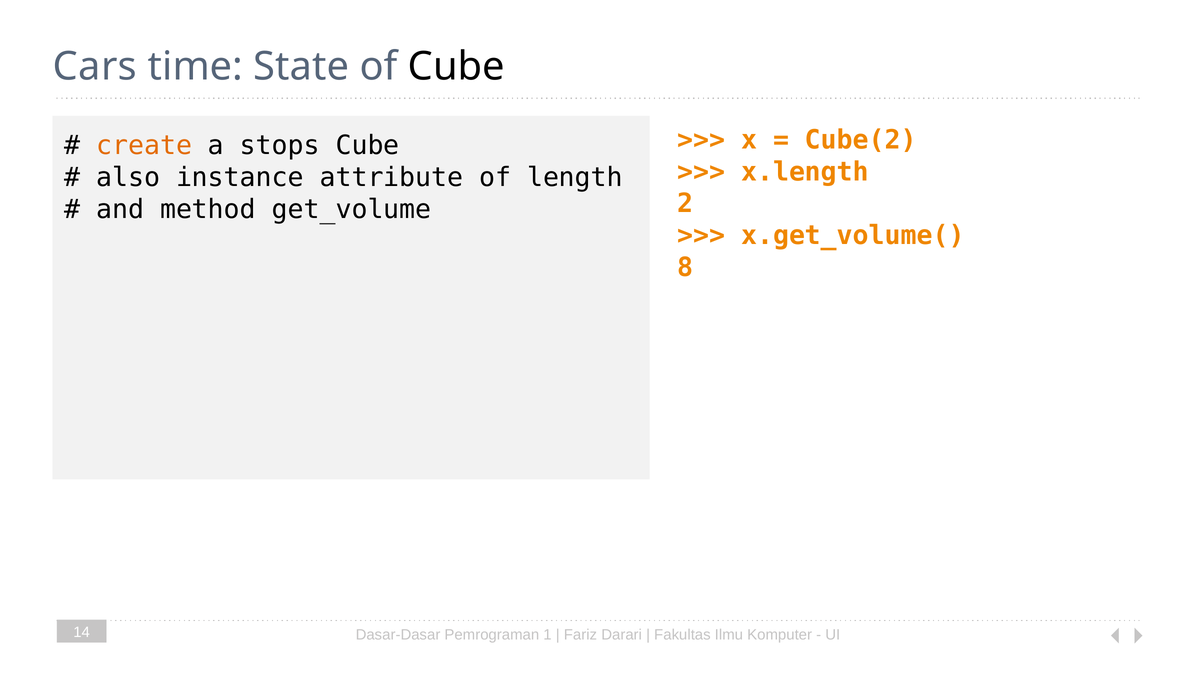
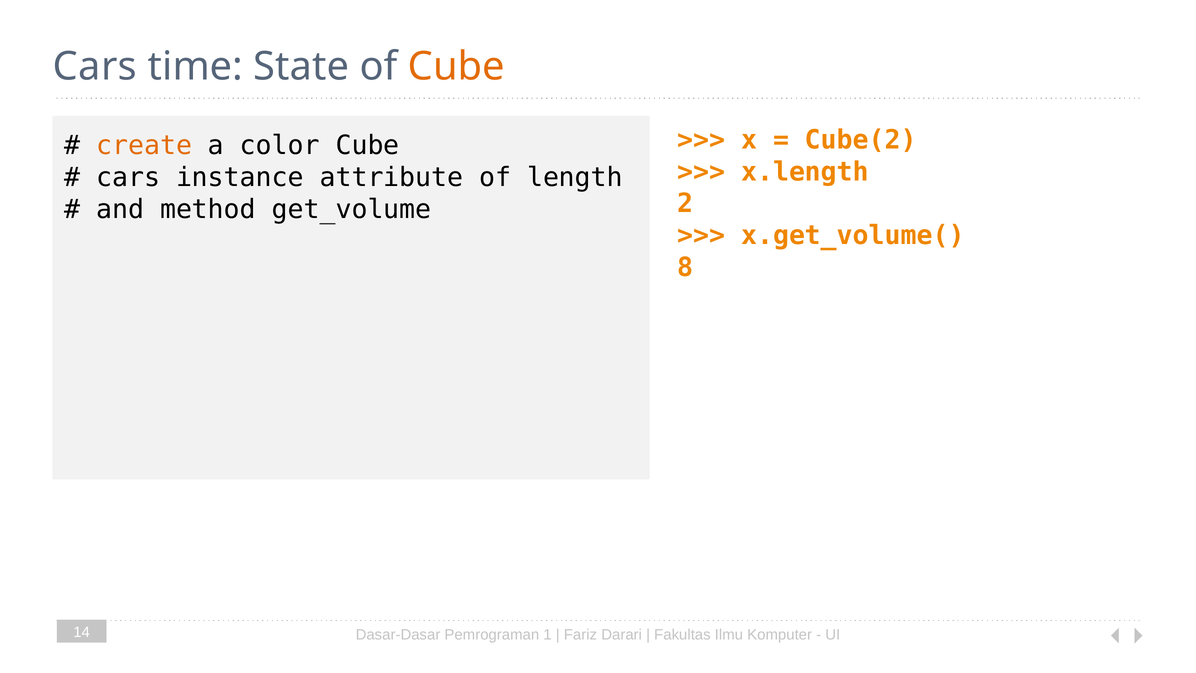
Cube at (456, 67) colour: black -> orange
stops: stops -> color
also at (128, 177): also -> cars
